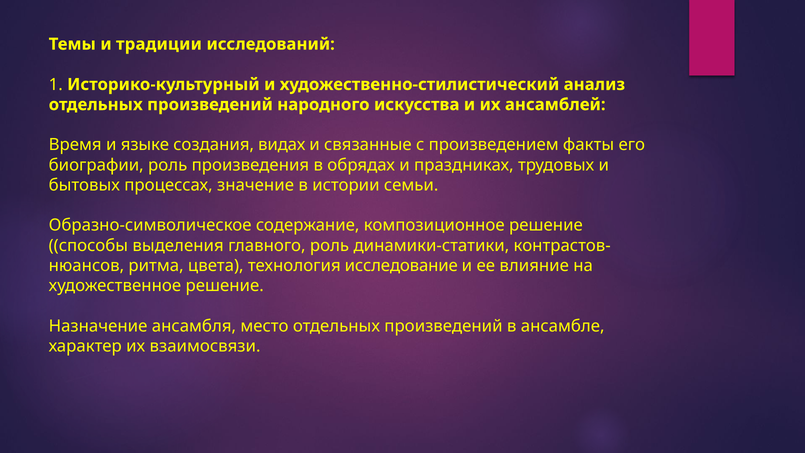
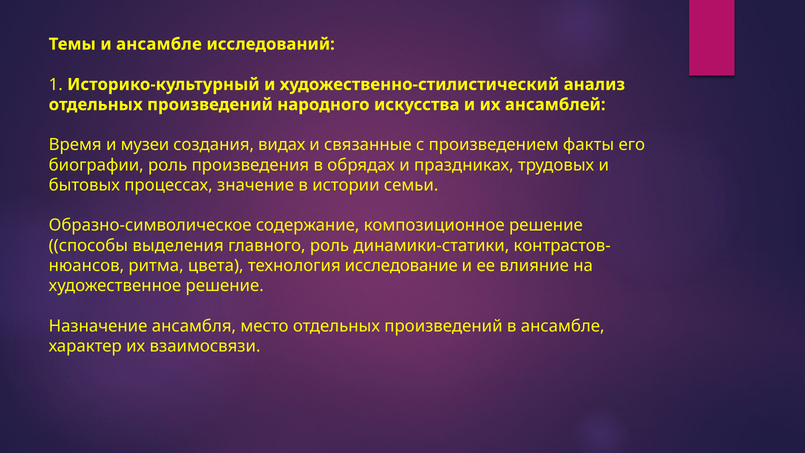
и традиции: традиции -> ансамбле
языке: языке -> музеи
